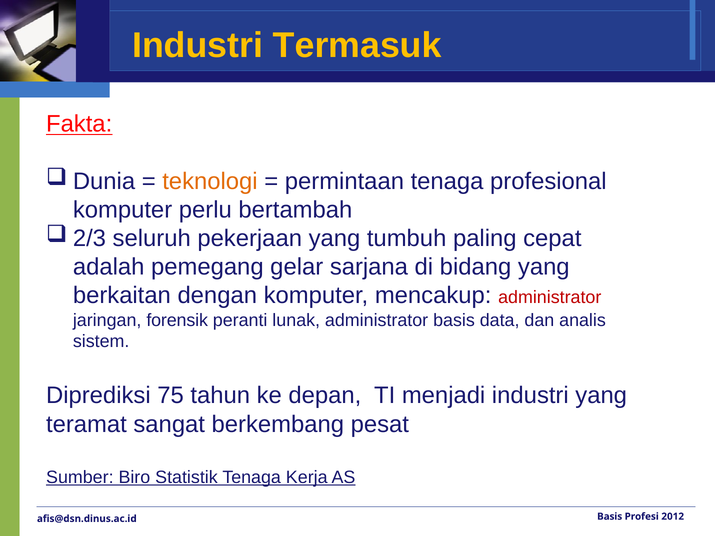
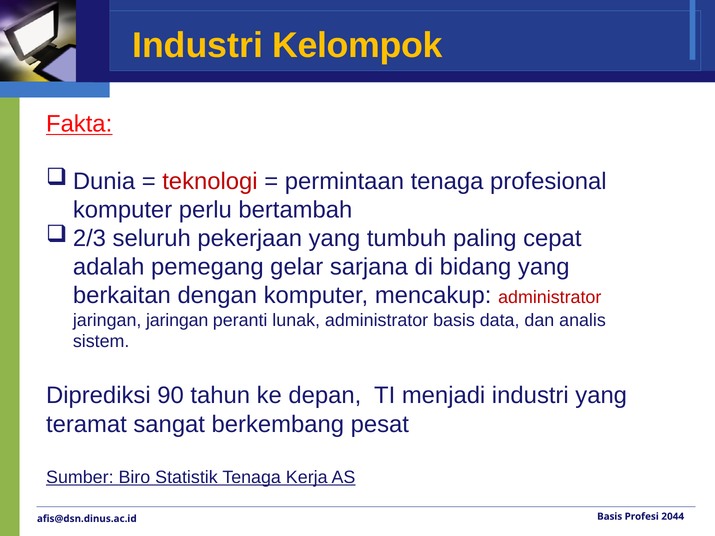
Termasuk: Termasuk -> Kelompok
teknologi colour: orange -> red
jaringan forensik: forensik -> jaringan
75: 75 -> 90
2012: 2012 -> 2044
